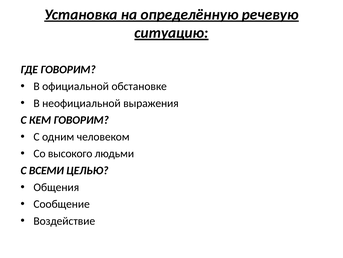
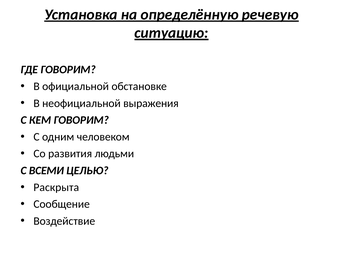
высокого: высокого -> развития
Общения: Общения -> Раскрыта
